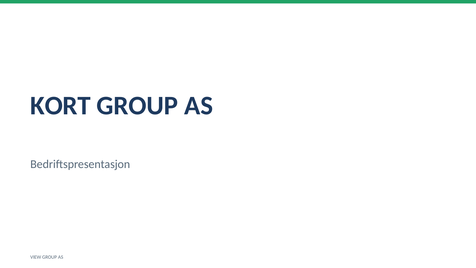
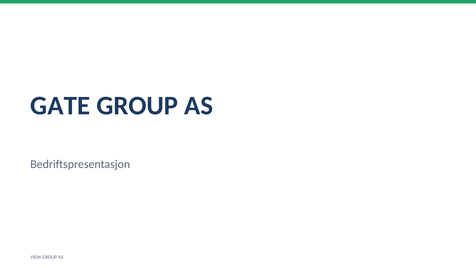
KORT: KORT -> GATE
